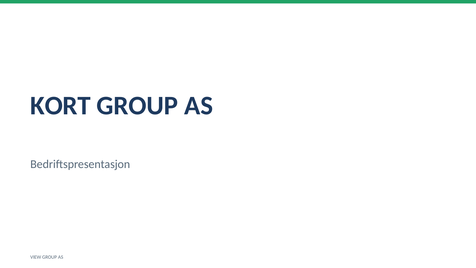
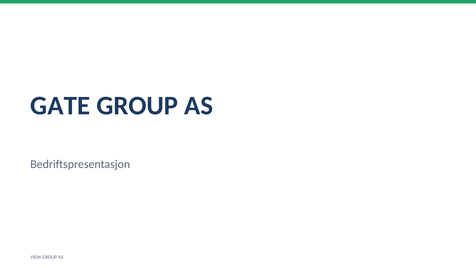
KORT: KORT -> GATE
